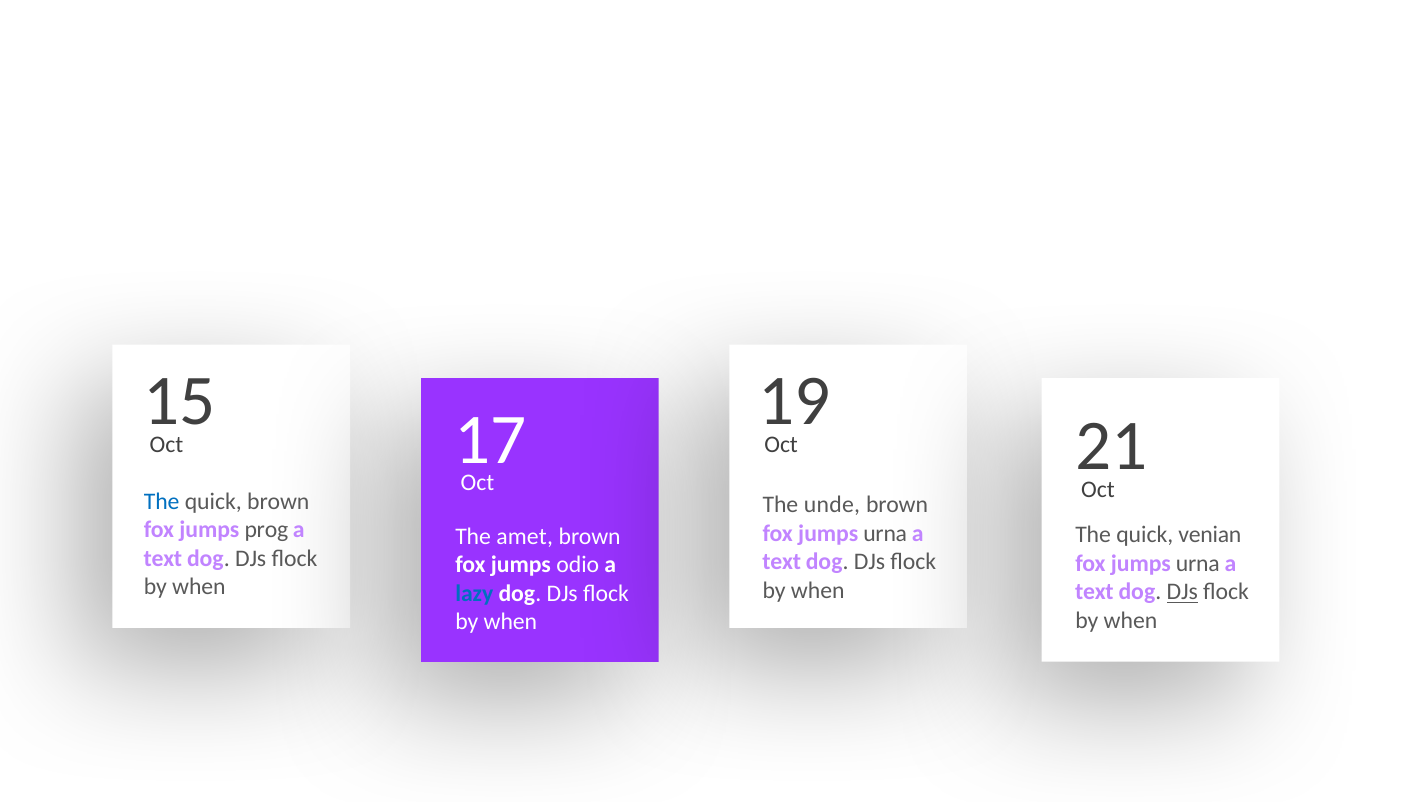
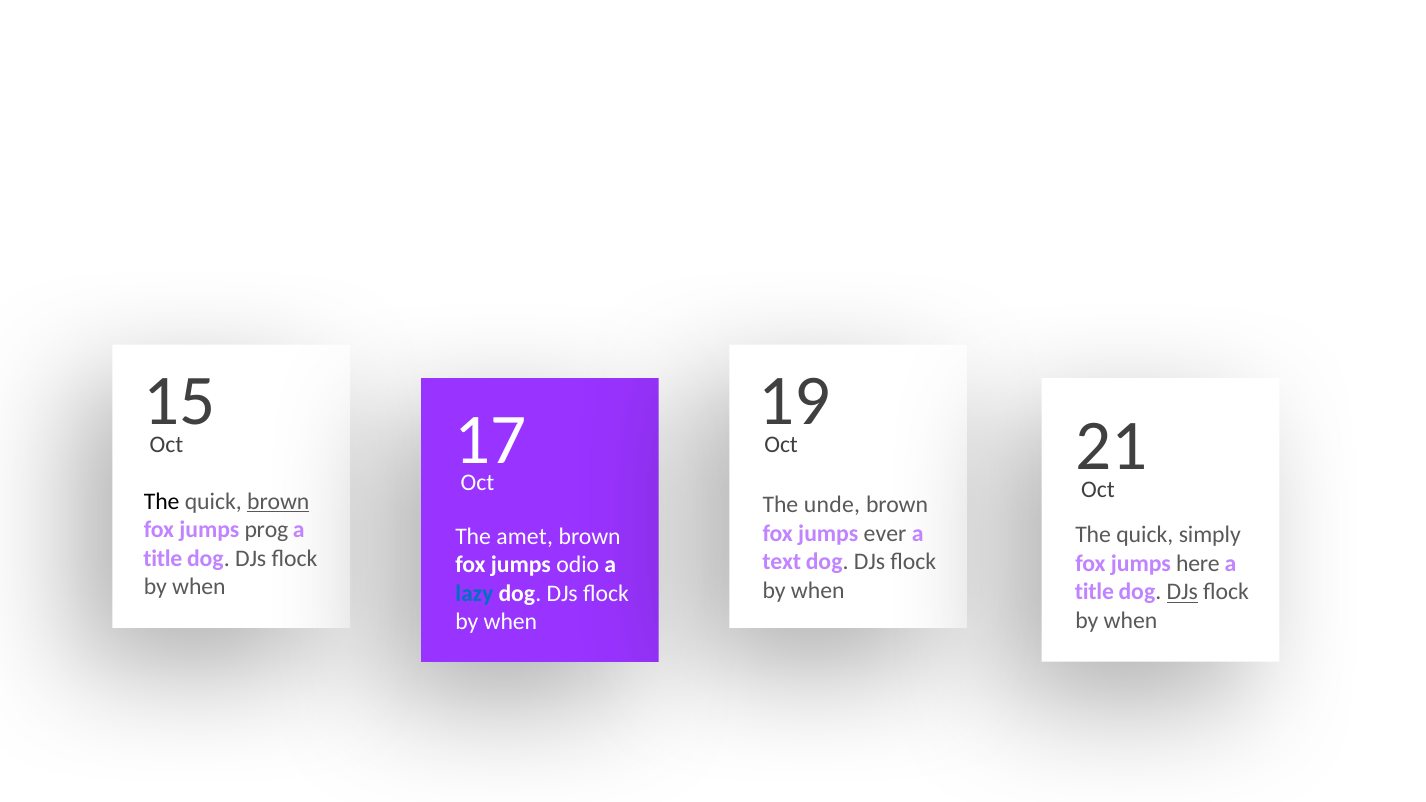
The at (162, 502) colour: blue -> black
brown at (278, 502) underline: none -> present
urna at (885, 534): urna -> ever
venian: venian -> simply
text at (163, 559): text -> title
urna at (1198, 564): urna -> here
text at (1094, 592): text -> title
